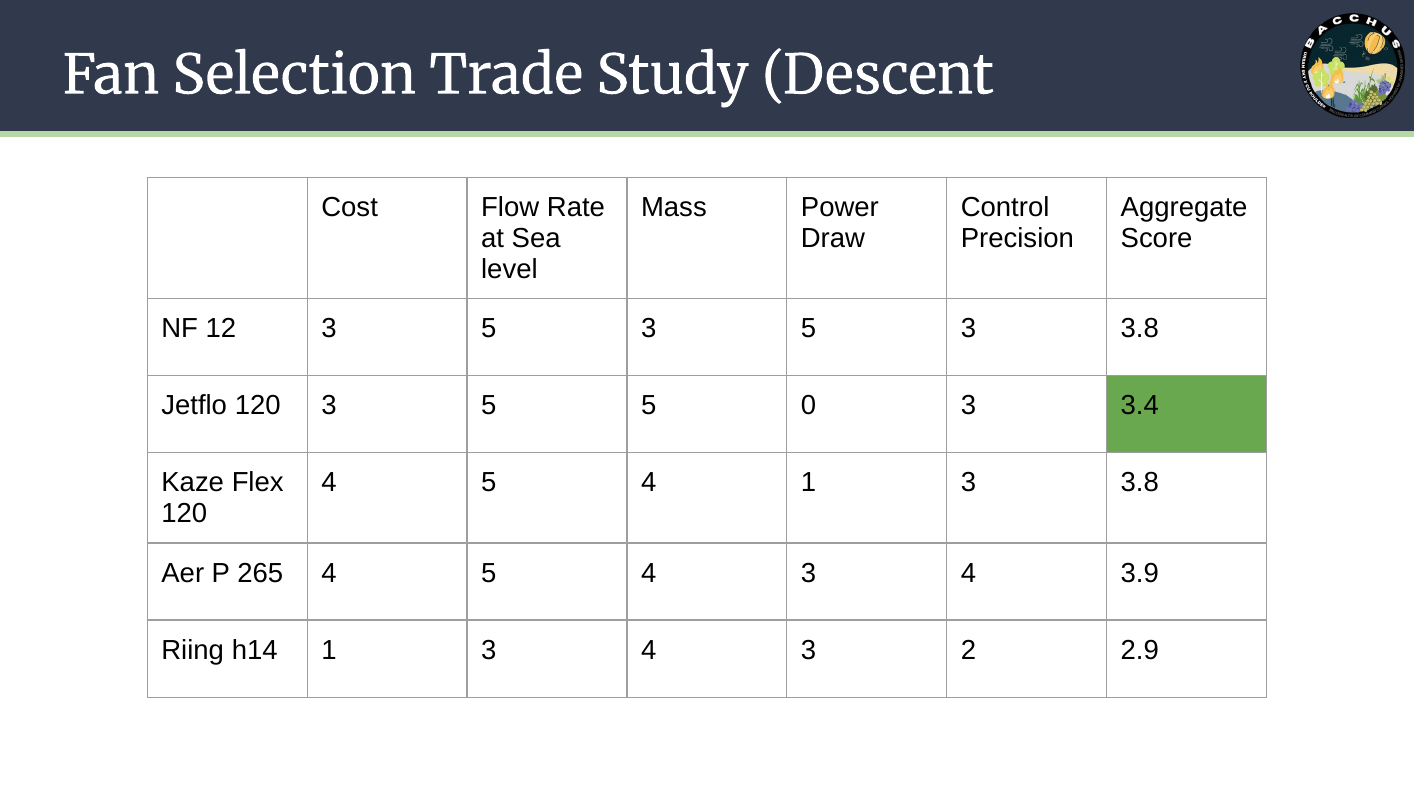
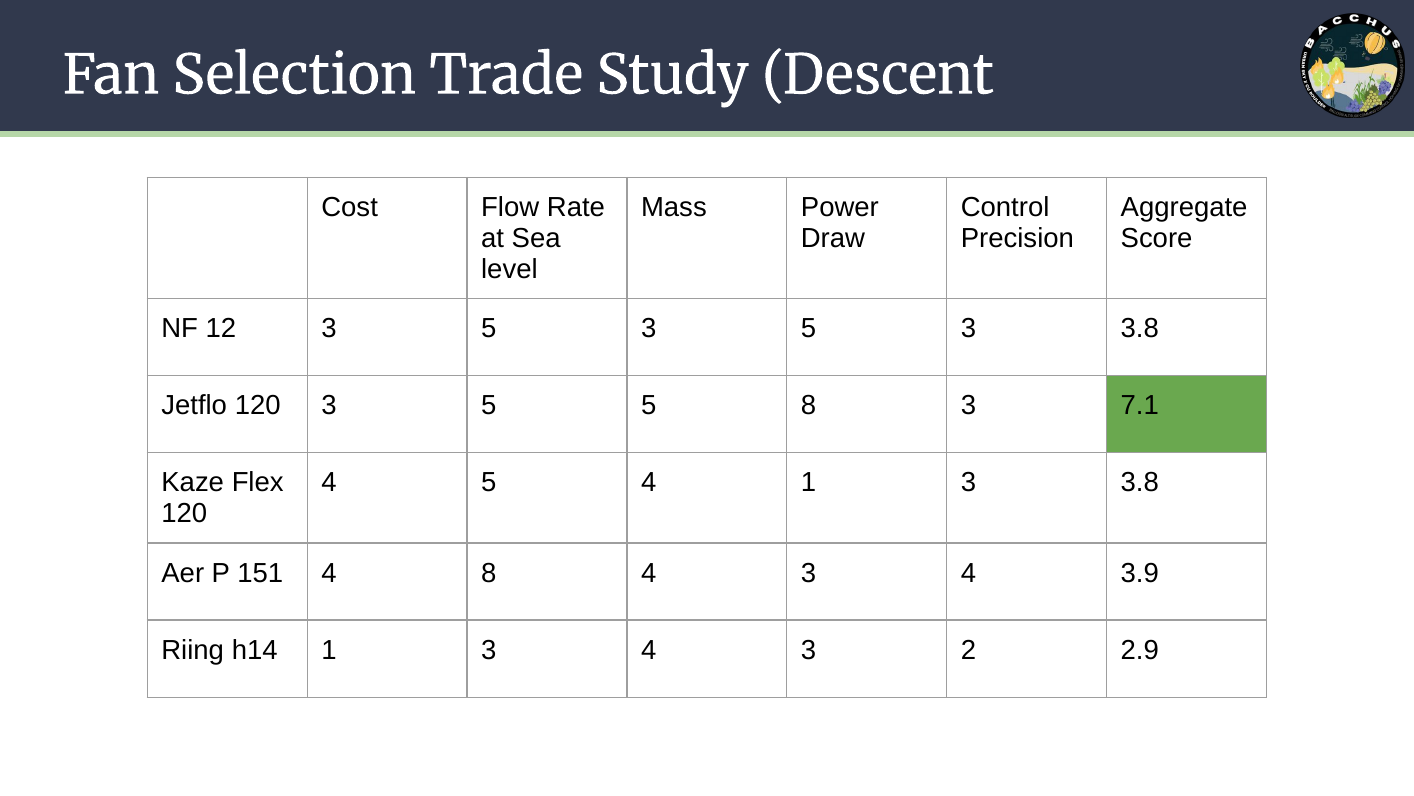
5 0: 0 -> 8
3.4: 3.4 -> 7.1
265: 265 -> 151
5 at (489, 573): 5 -> 8
